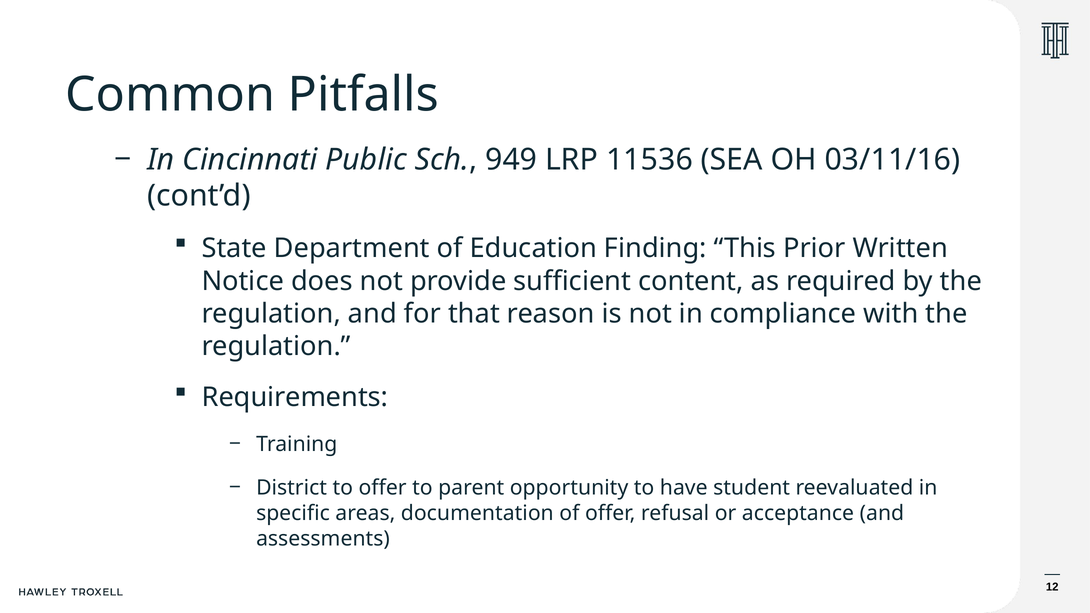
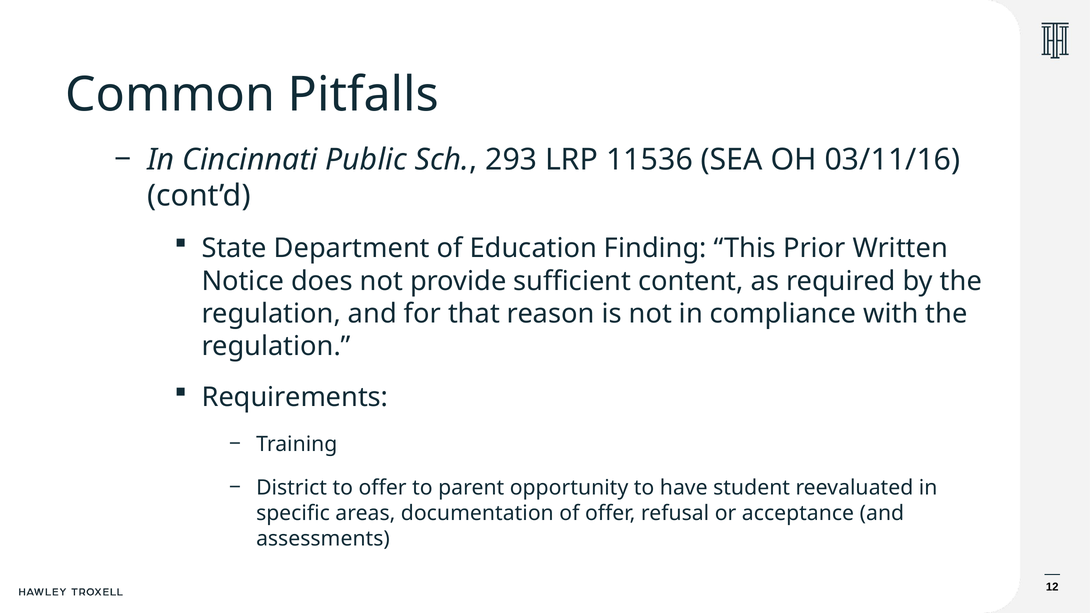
949: 949 -> 293
